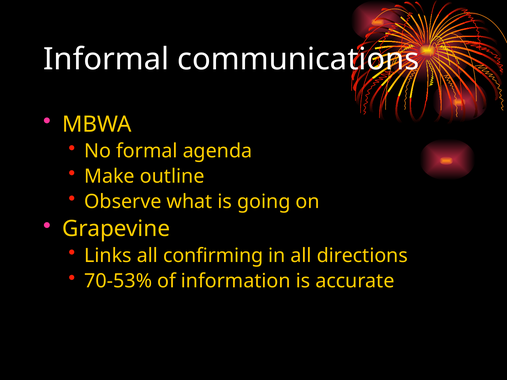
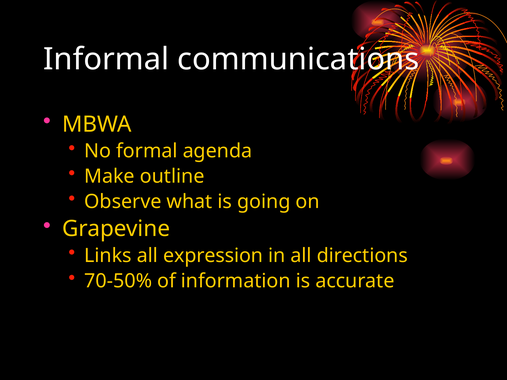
confirming: confirming -> expression
70-53%: 70-53% -> 70-50%
